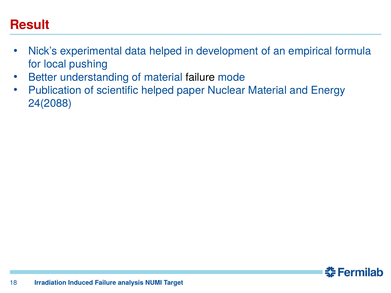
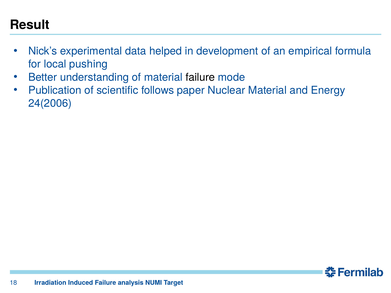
Result colour: red -> black
scientific helped: helped -> follows
24(2088: 24(2088 -> 24(2006
